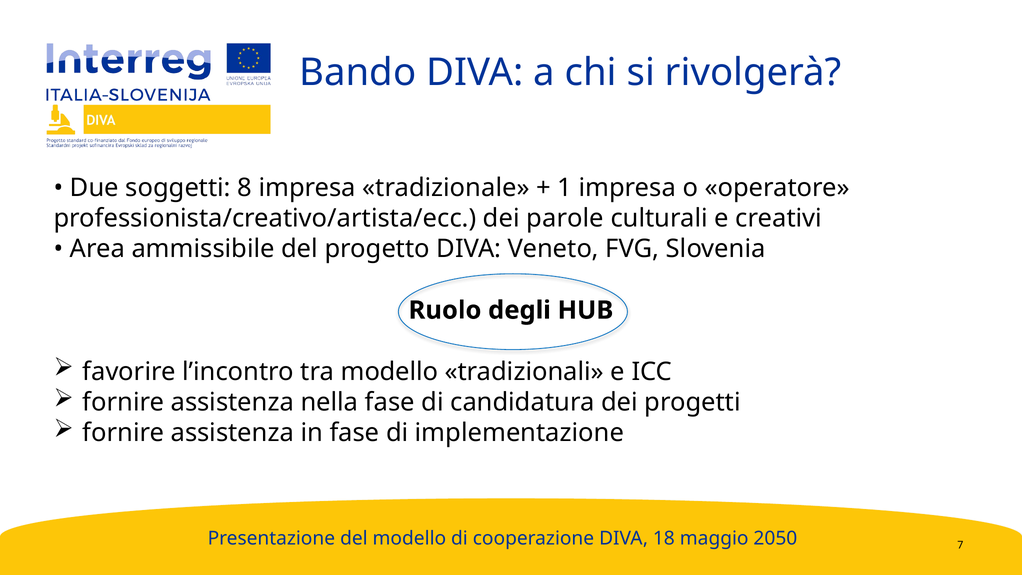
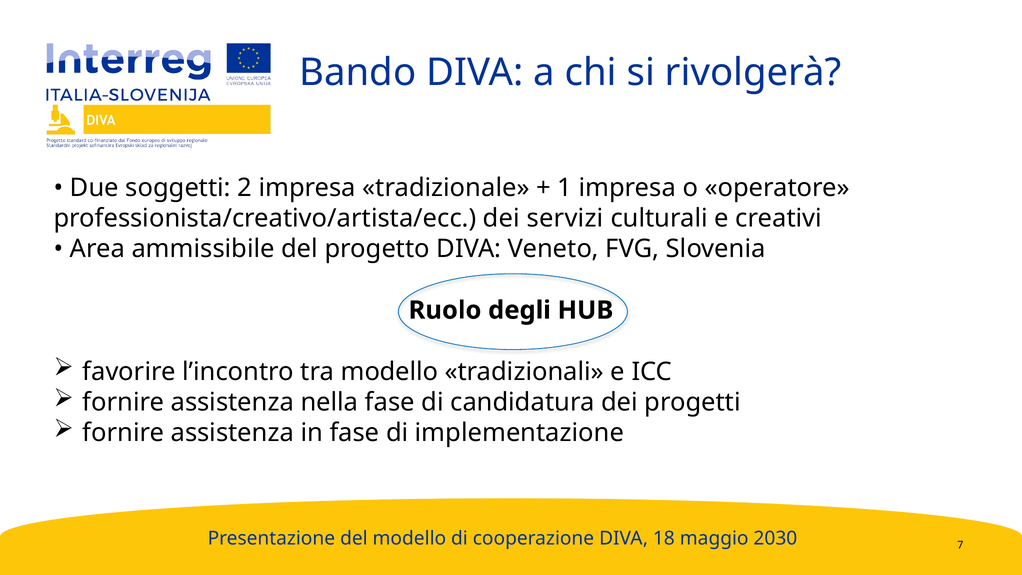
8: 8 -> 2
parole: parole -> servizi
2050: 2050 -> 2030
